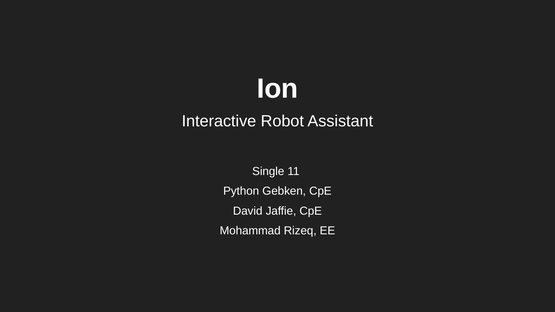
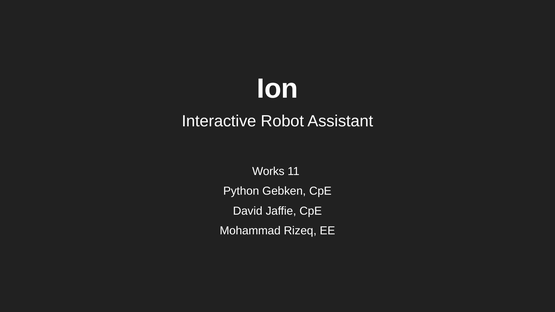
Single: Single -> Works
